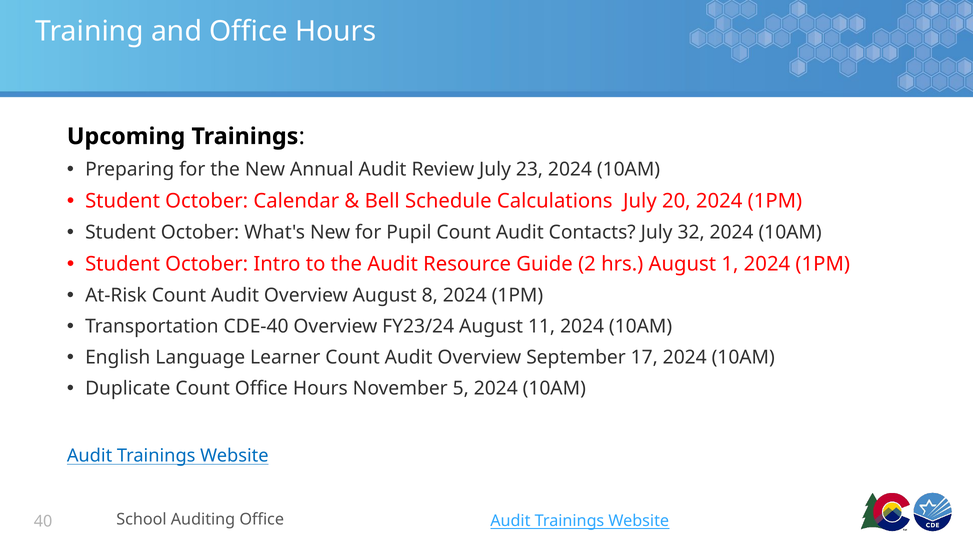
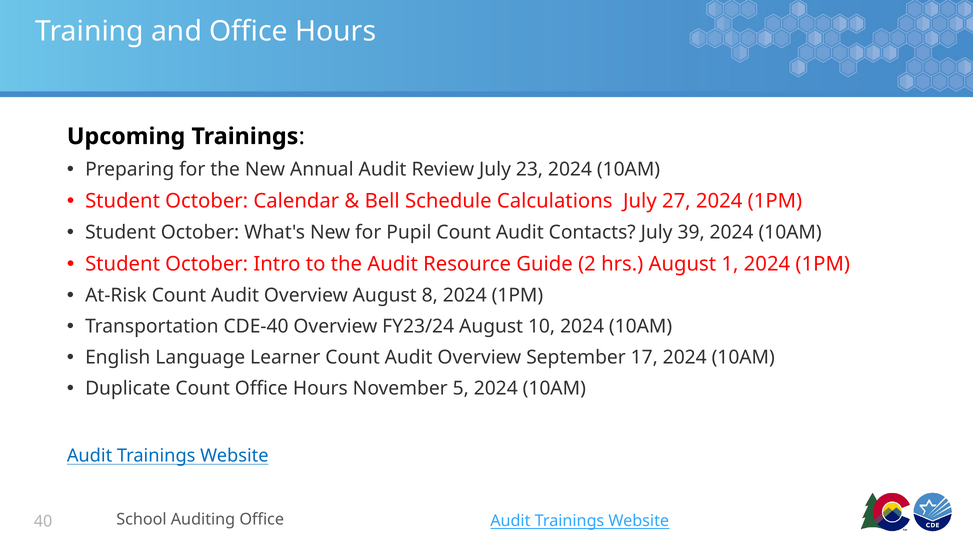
20: 20 -> 27
32: 32 -> 39
11: 11 -> 10
